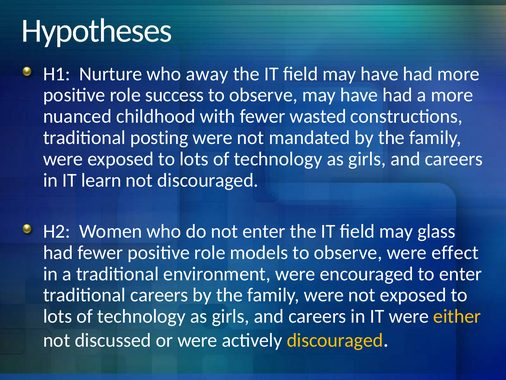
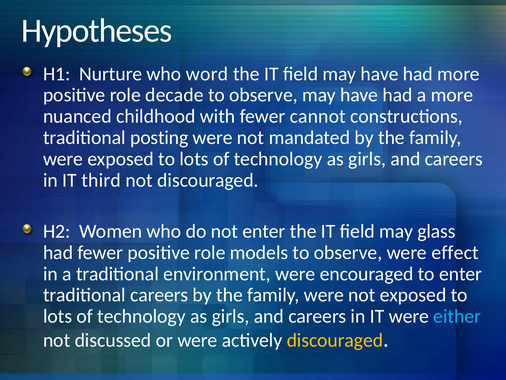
away: away -> word
success: success -> decade
wasted: wasted -> cannot
learn: learn -> third
either colour: yellow -> light blue
